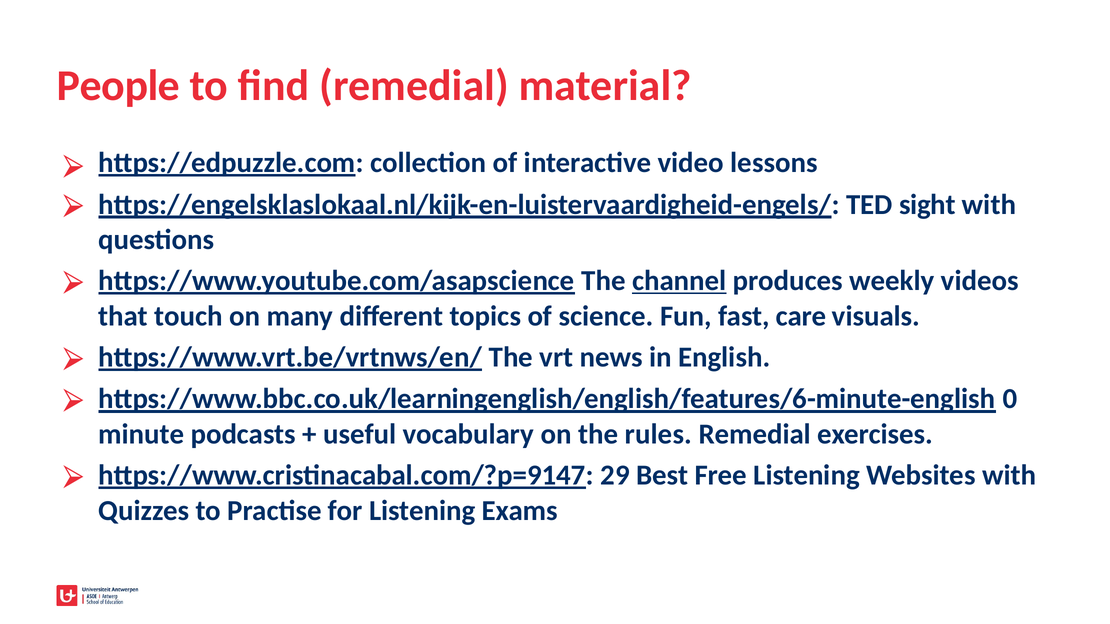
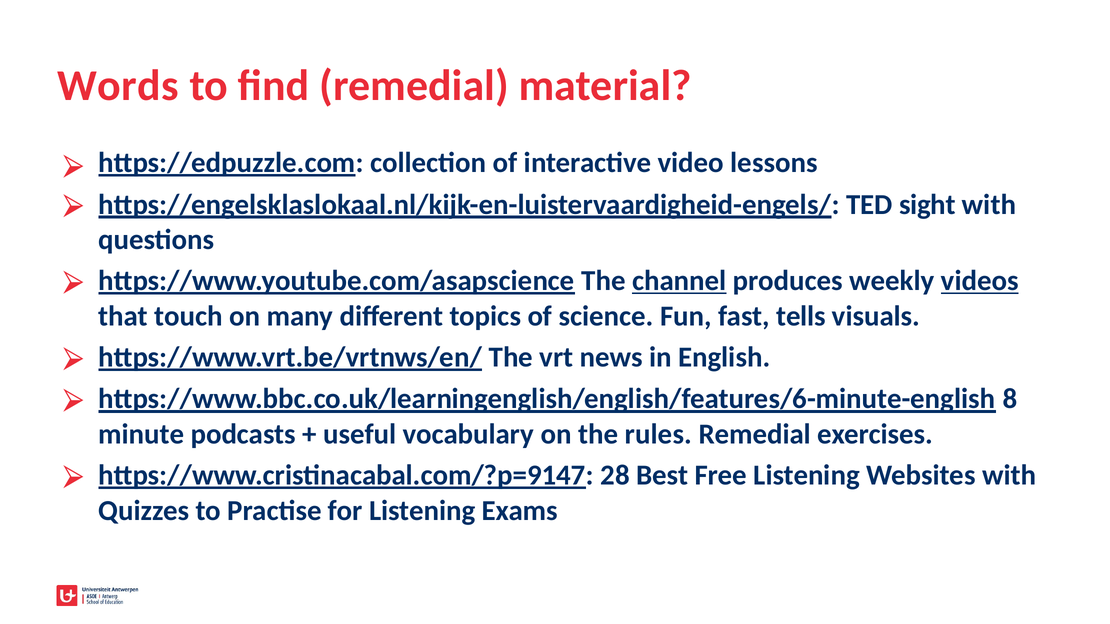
People: People -> Words
videos underline: none -> present
care: care -> tells
0: 0 -> 8
29: 29 -> 28
